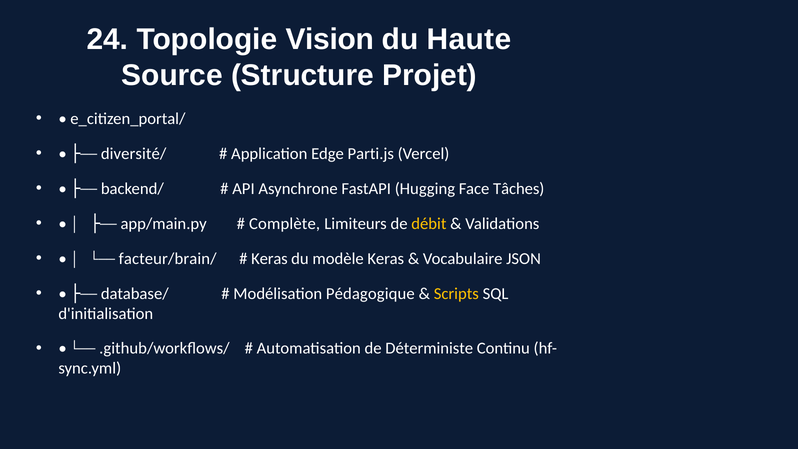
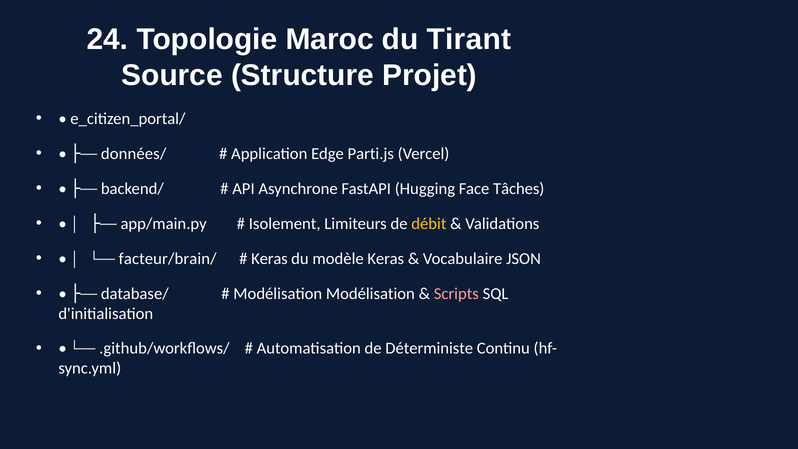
Vision: Vision -> Maroc
Haute: Haute -> Tirant
diversité/: diversité/ -> données/
Complète: Complète -> Isolement
Modélisation Pédagogique: Pédagogique -> Modélisation
Scripts colour: yellow -> pink
